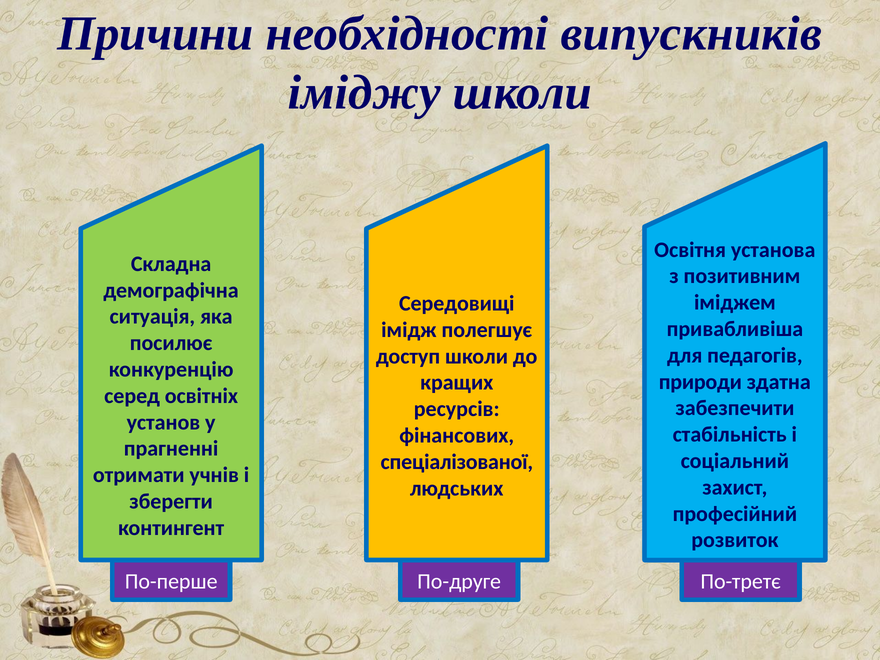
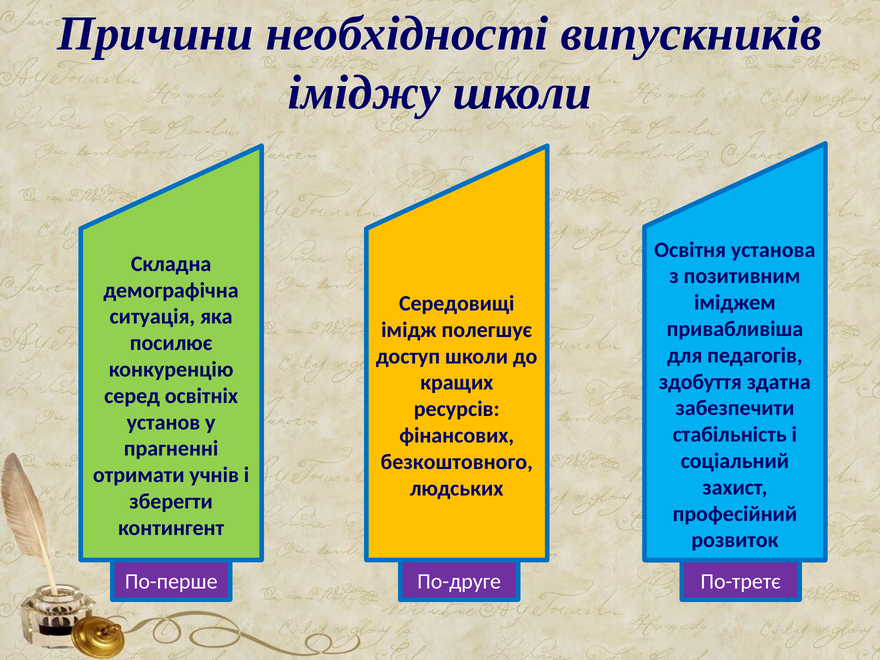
природи: природи -> здобуття
спеціалізованої: спеціалізованої -> безкоштовного
